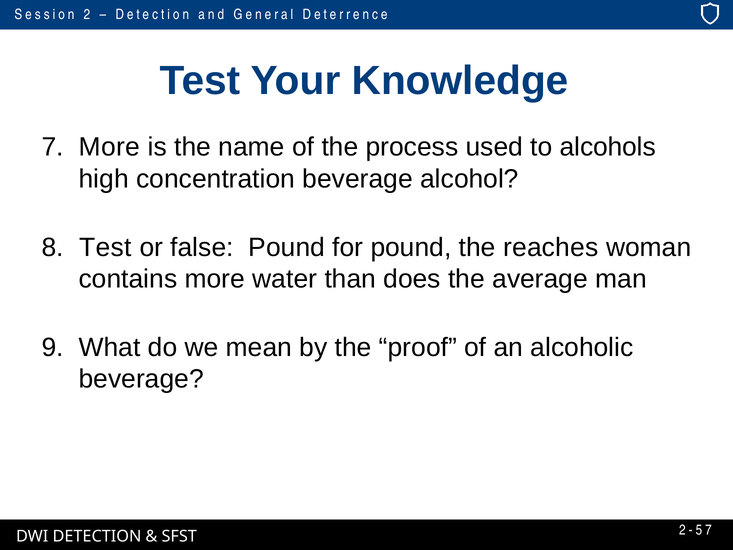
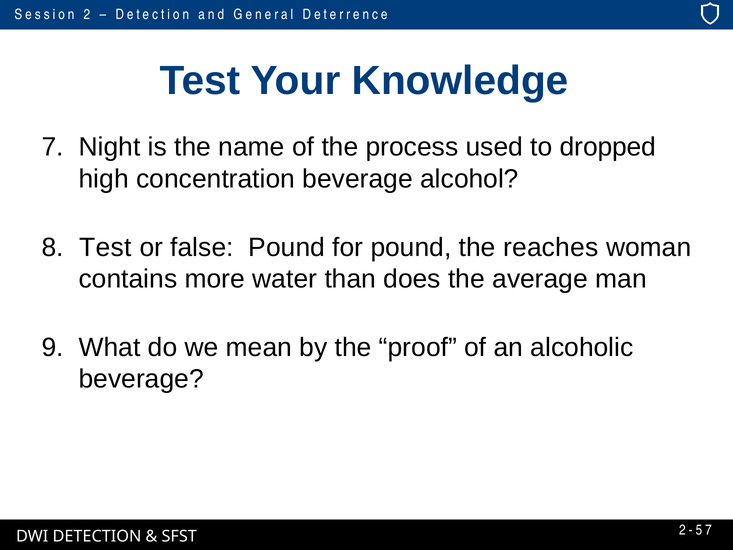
More at (110, 147): More -> Night
alcohols: alcohols -> dropped
